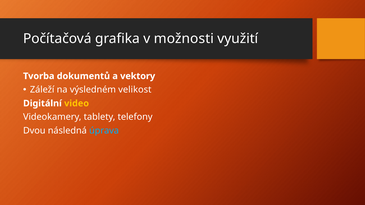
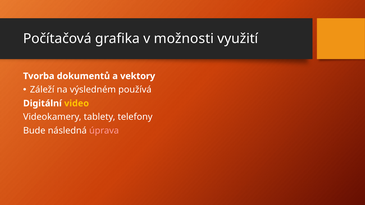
velikost: velikost -> používá
Dvou: Dvou -> Bude
úprava colour: light blue -> pink
